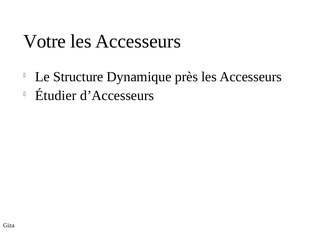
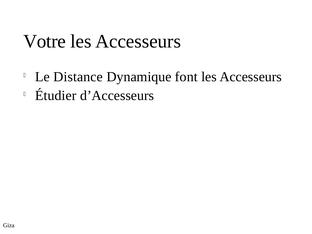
Structure: Structure -> Distance
près: près -> font
